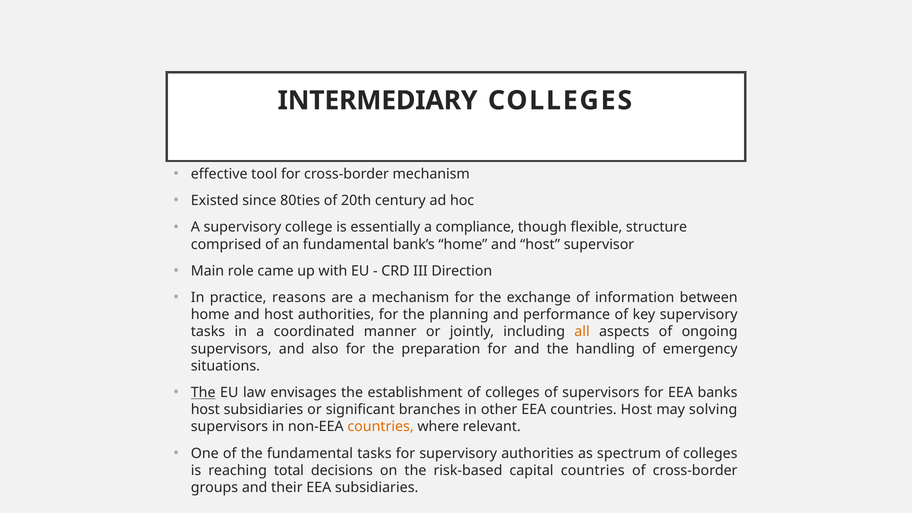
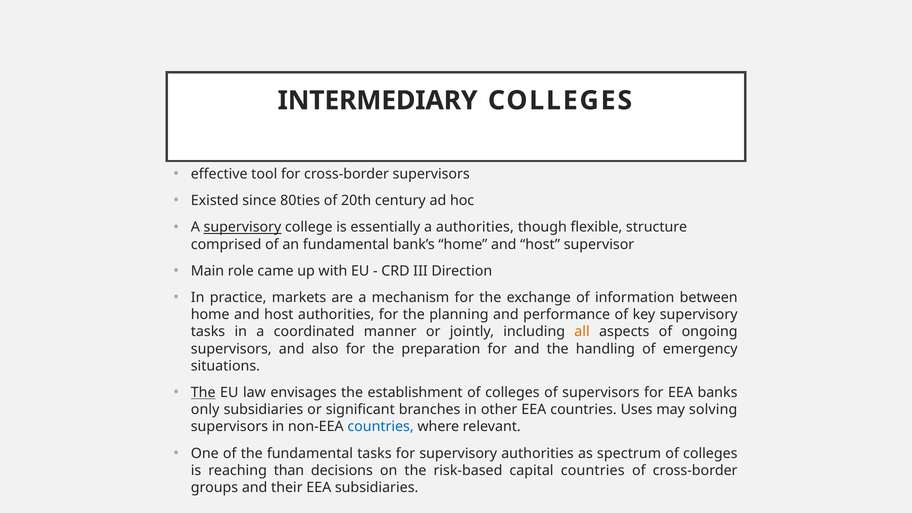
cross-border mechanism: mechanism -> supervisors
supervisory at (242, 227) underline: none -> present
a compliance: compliance -> authorities
reasons: reasons -> markets
host at (205, 410): host -> only
countries Host: Host -> Uses
countries at (381, 427) colour: orange -> blue
total: total -> than
